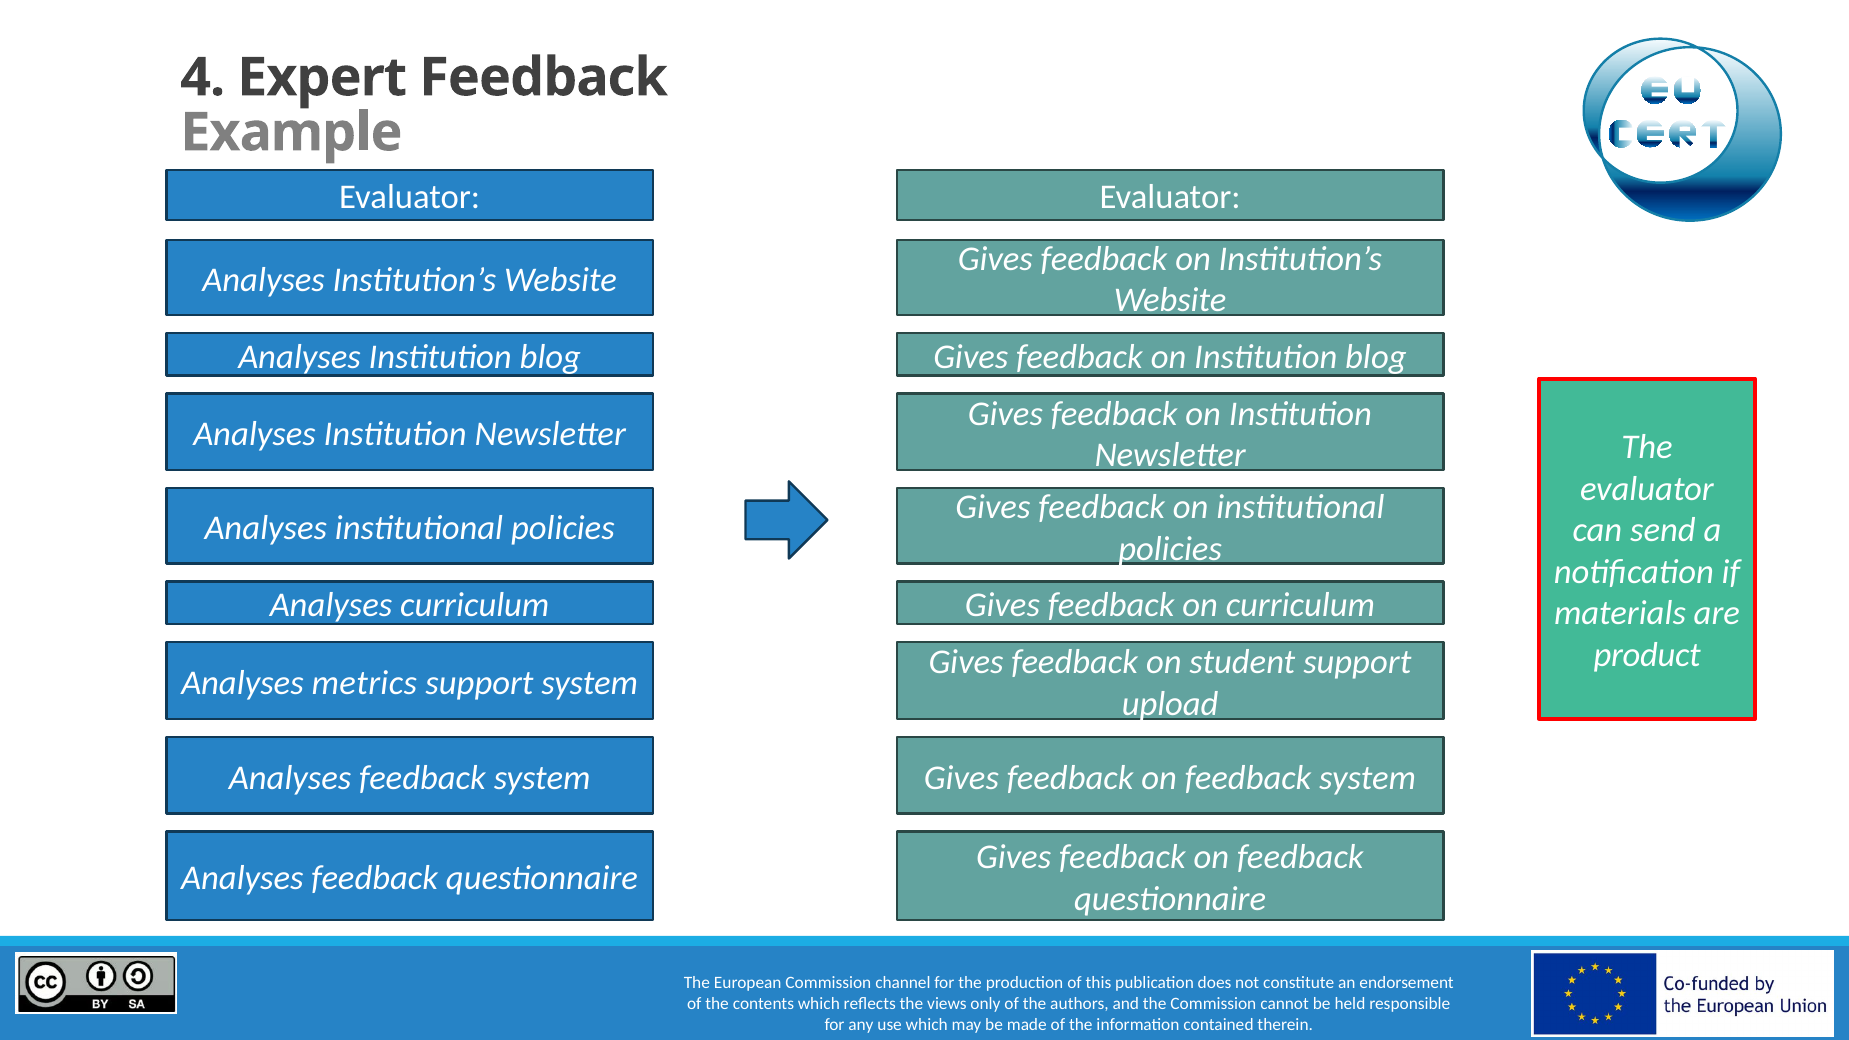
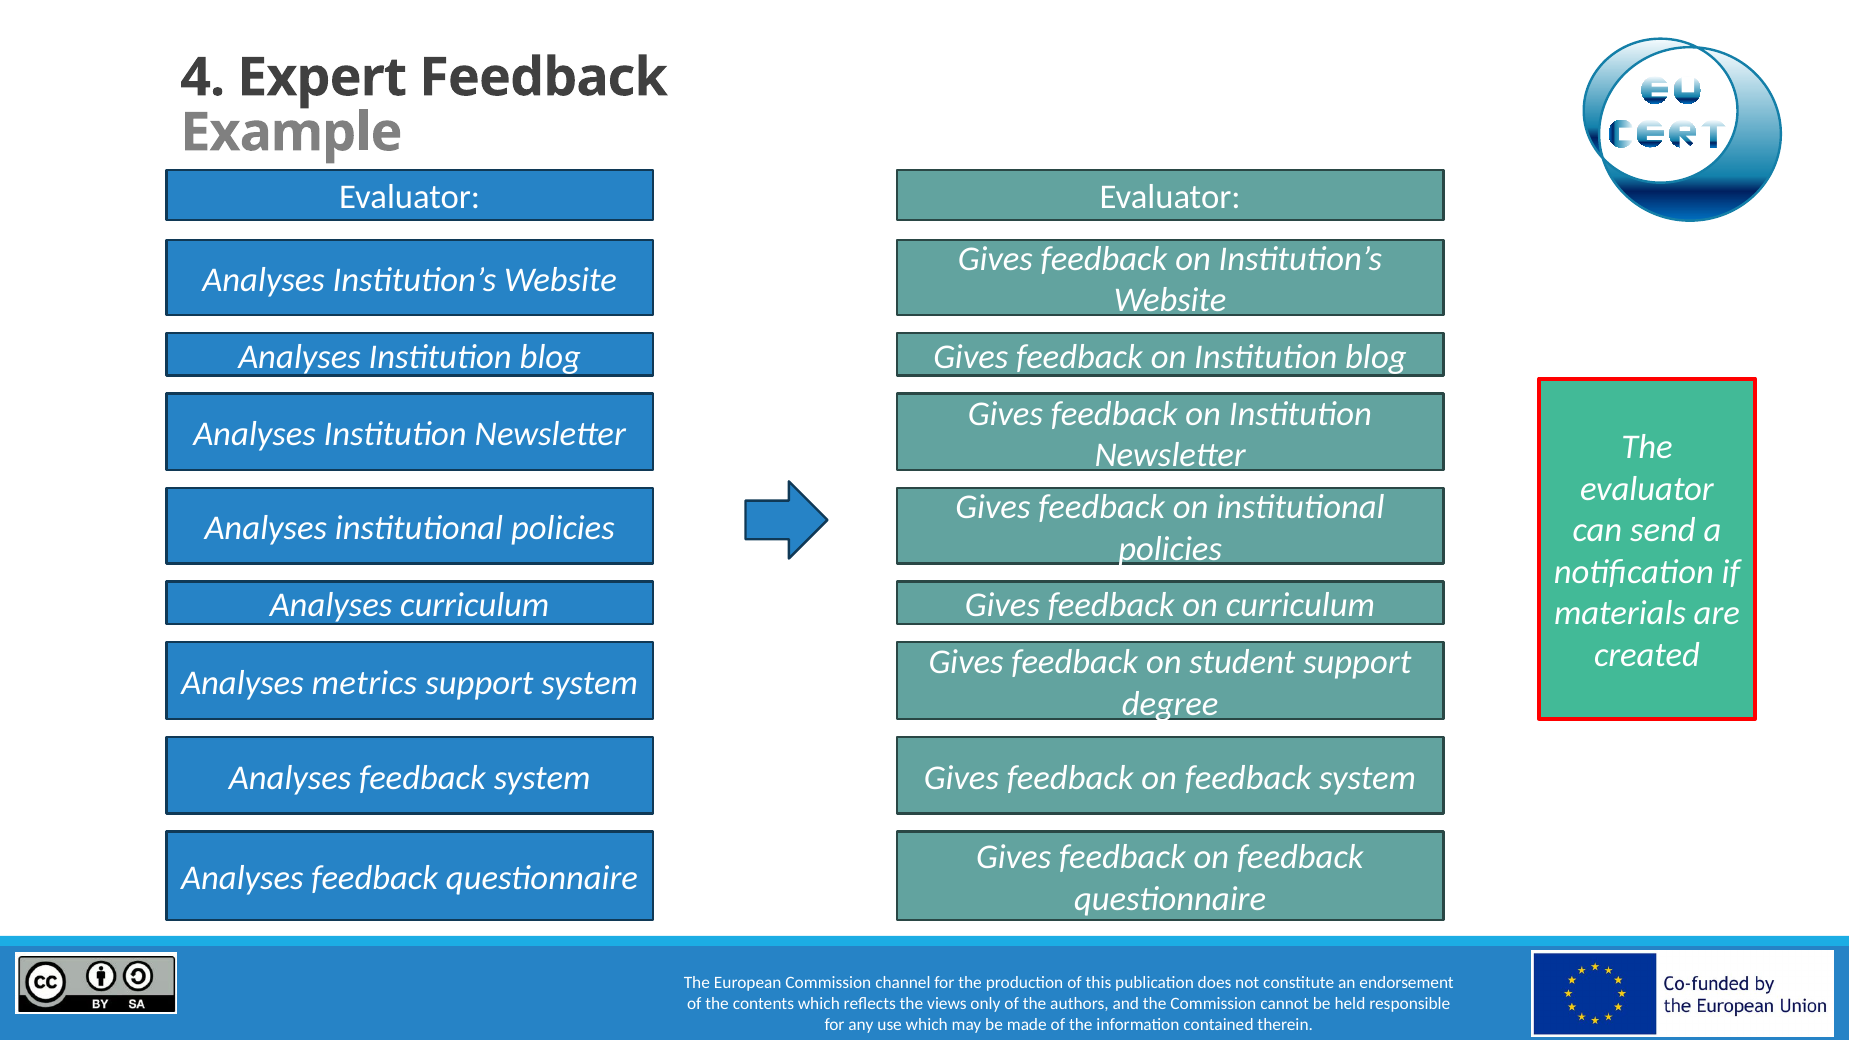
product: product -> created
upload: upload -> degree
